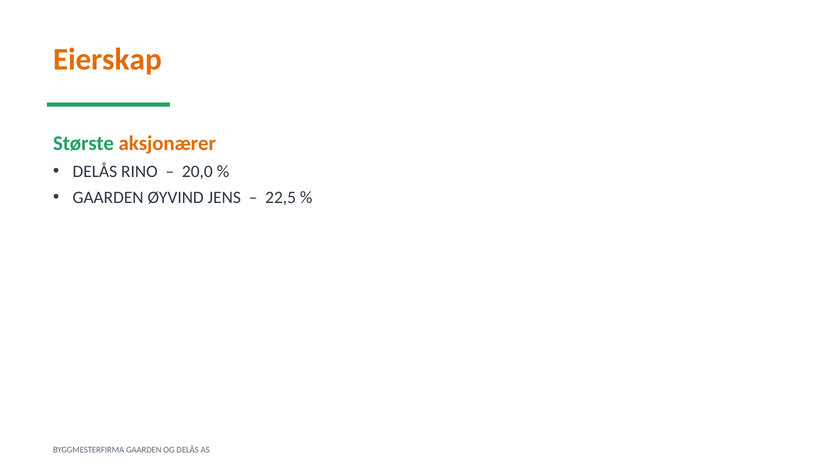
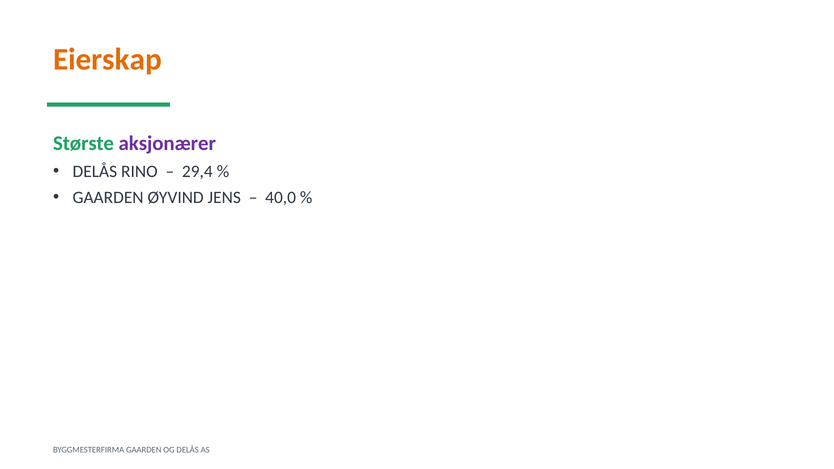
aksjonærer colour: orange -> purple
20,0: 20,0 -> 29,4
22,5: 22,5 -> 40,0
